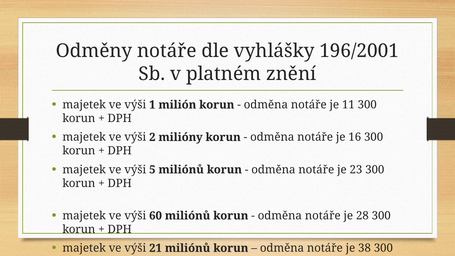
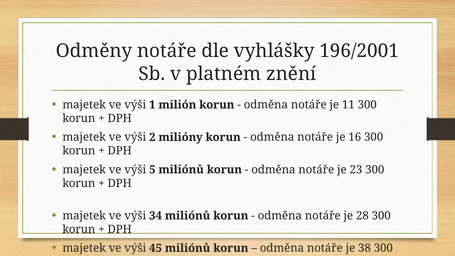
60: 60 -> 34
21: 21 -> 45
